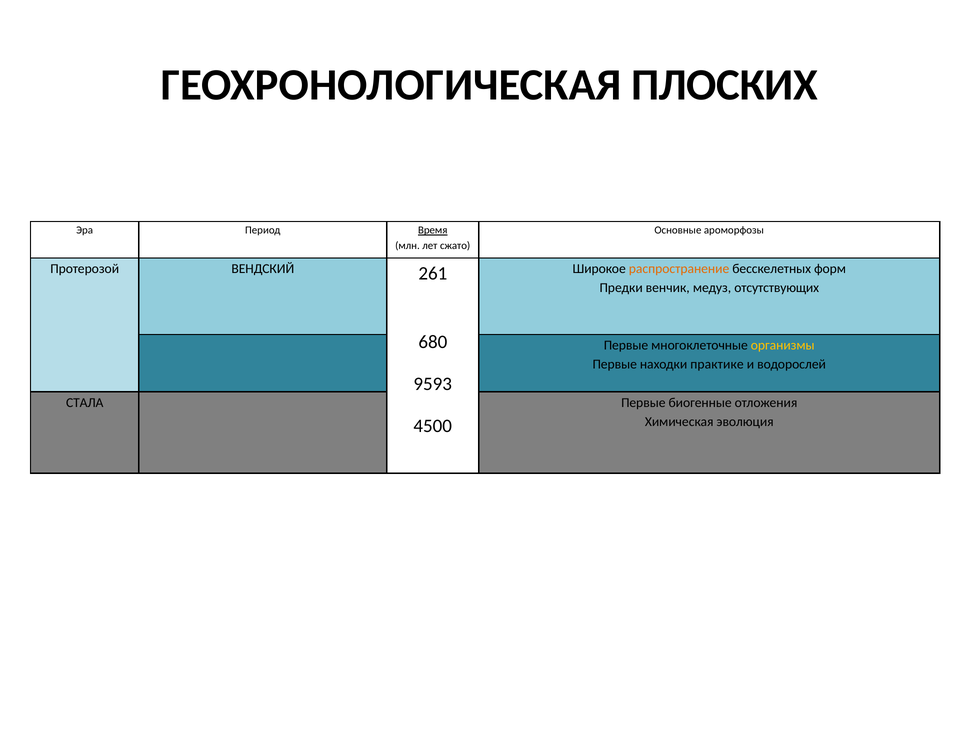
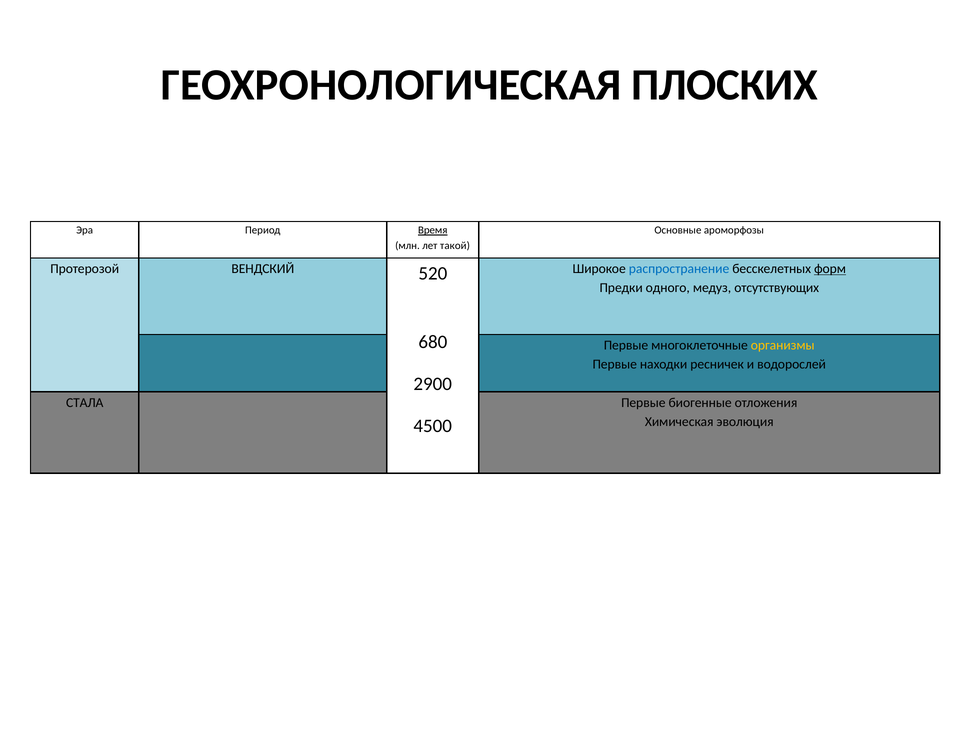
сжато: сжато -> такой
261: 261 -> 520
распространение colour: orange -> blue
форм underline: none -> present
венчик: венчик -> одного
практике: практике -> ресничек
9593: 9593 -> 2900
